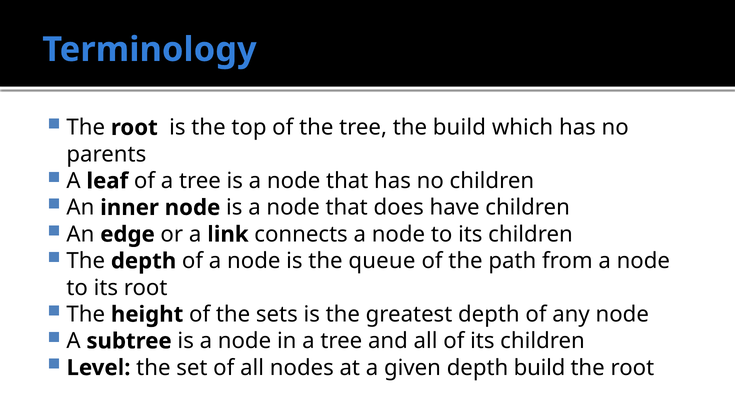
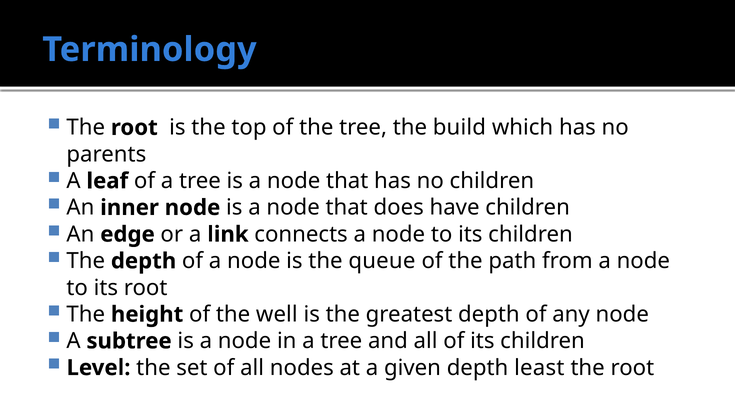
sets: sets -> well
depth build: build -> least
